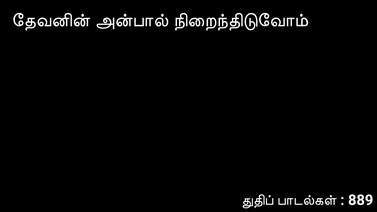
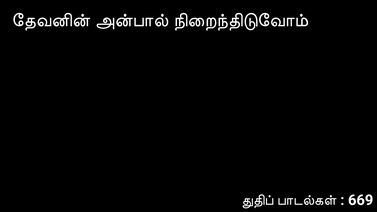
889: 889 -> 669
